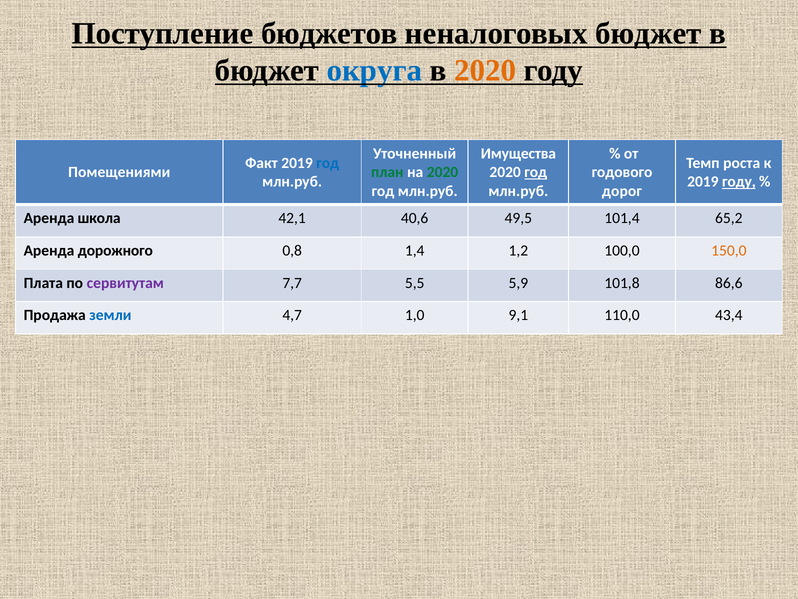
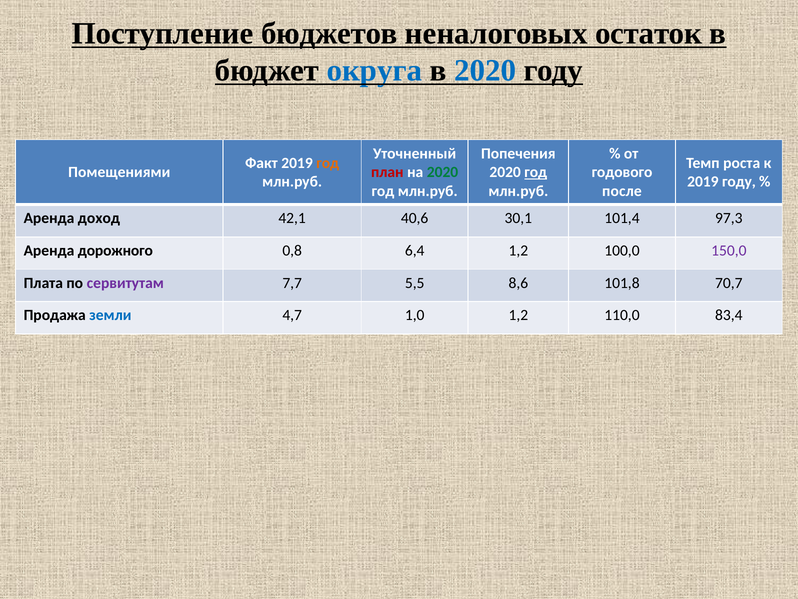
неналоговых бюджет: бюджет -> остаток
2020 at (485, 71) colour: orange -> blue
Имущества: Имущества -> Попечения
год at (328, 163) colour: blue -> orange
план colour: green -> red
году at (739, 182) underline: present -> none
дорог: дорог -> после
школа: школа -> доход
49,5: 49,5 -> 30,1
65,2: 65,2 -> 97,3
1,4: 1,4 -> 6,4
150,0 colour: orange -> purple
5,9: 5,9 -> 8,6
86,6: 86,6 -> 70,7
1,0 9,1: 9,1 -> 1,2
43,4: 43,4 -> 83,4
